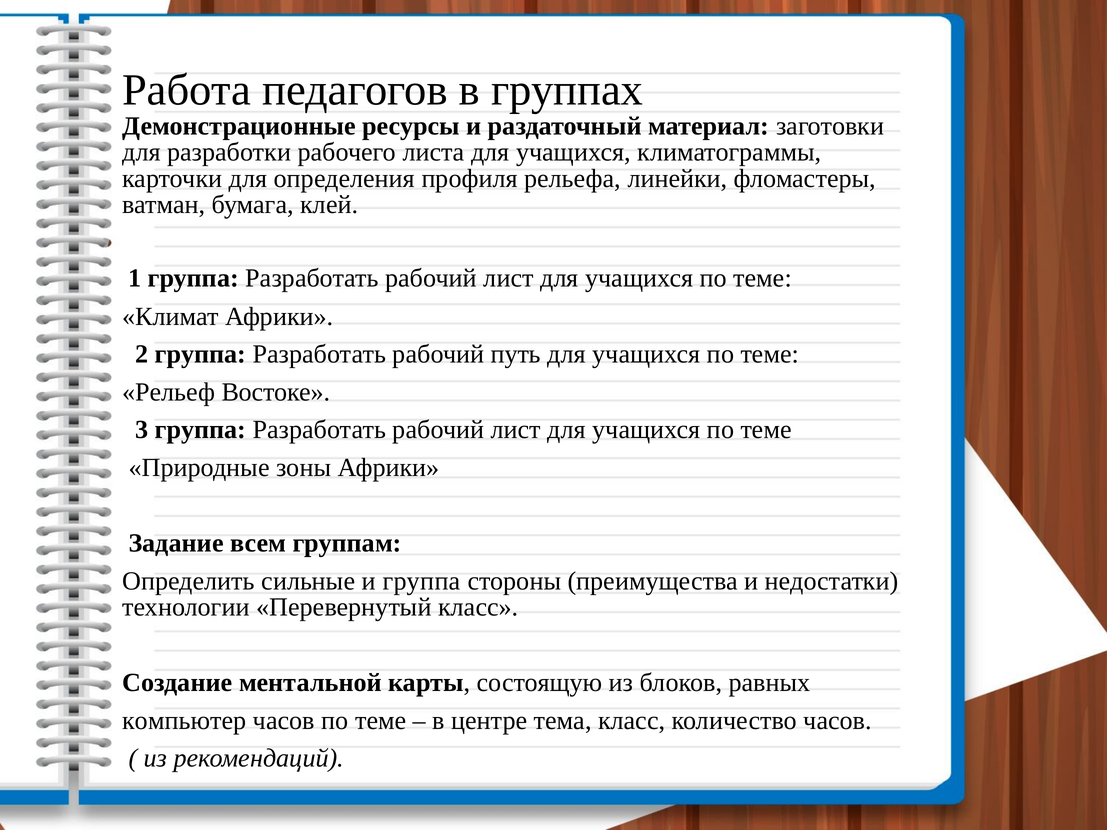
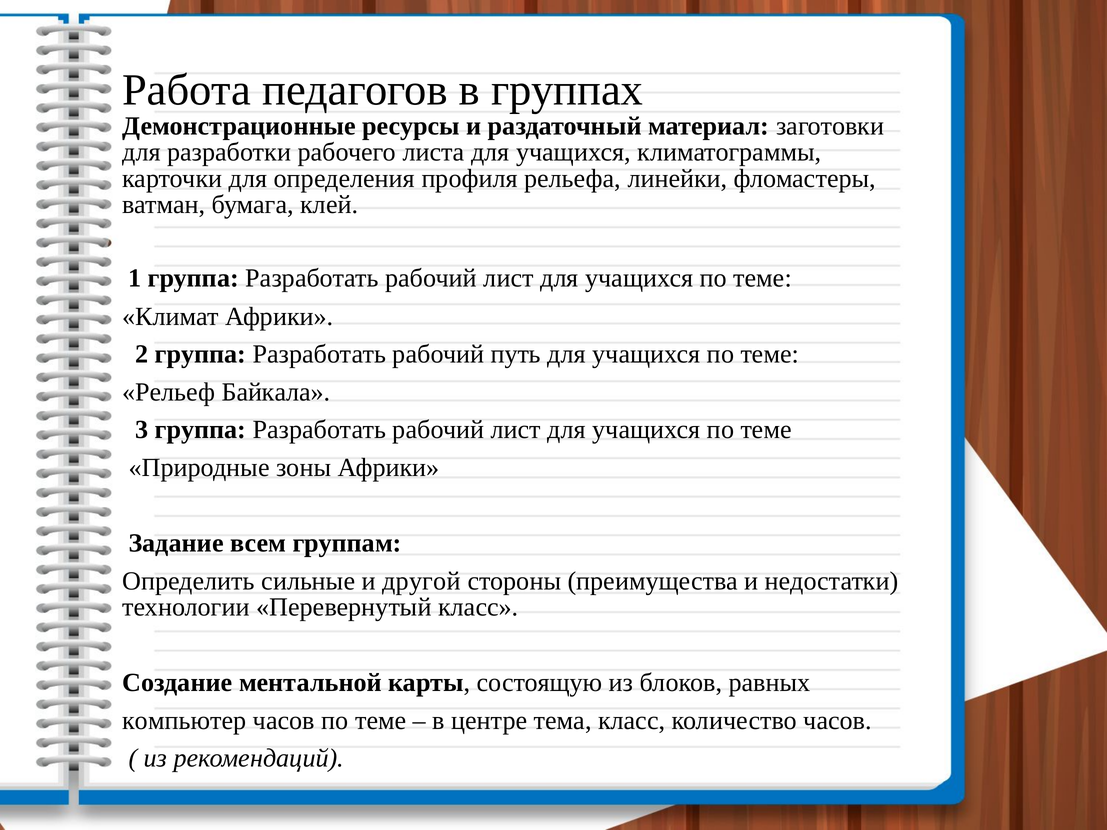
Востоке: Востоке -> Байкала
и группа: группа -> другой
